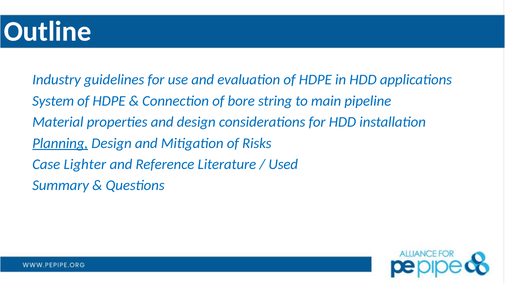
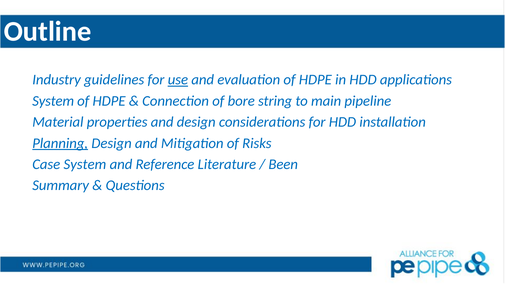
use underline: none -> present
Case Lighter: Lighter -> System
Used: Used -> Been
